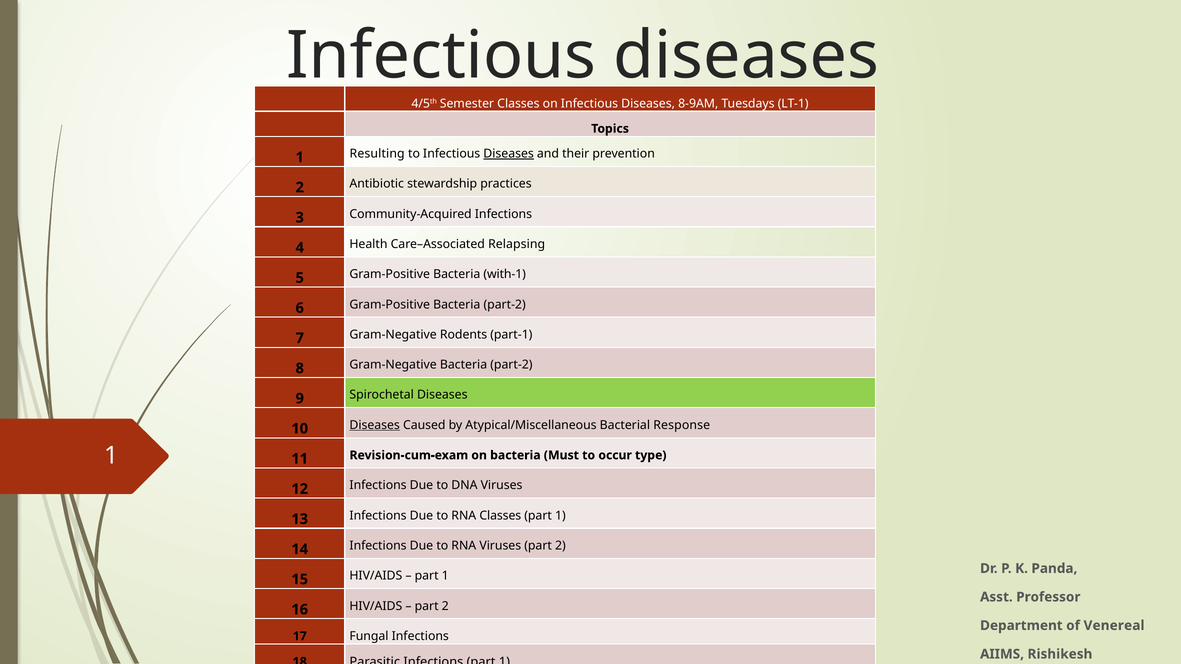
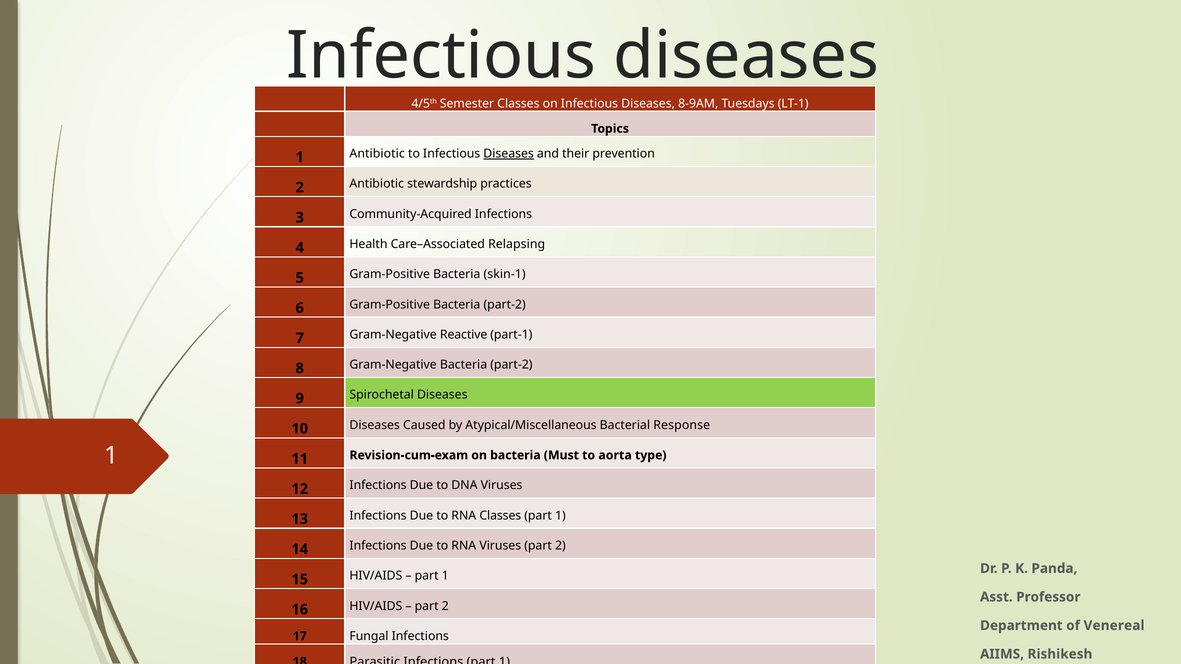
Resulting at (377, 154): Resulting -> Antibiotic
with-1: with-1 -> skin-1
Rodents: Rodents -> Reactive
Diseases at (375, 425) underline: present -> none
occur: occur -> aorta
